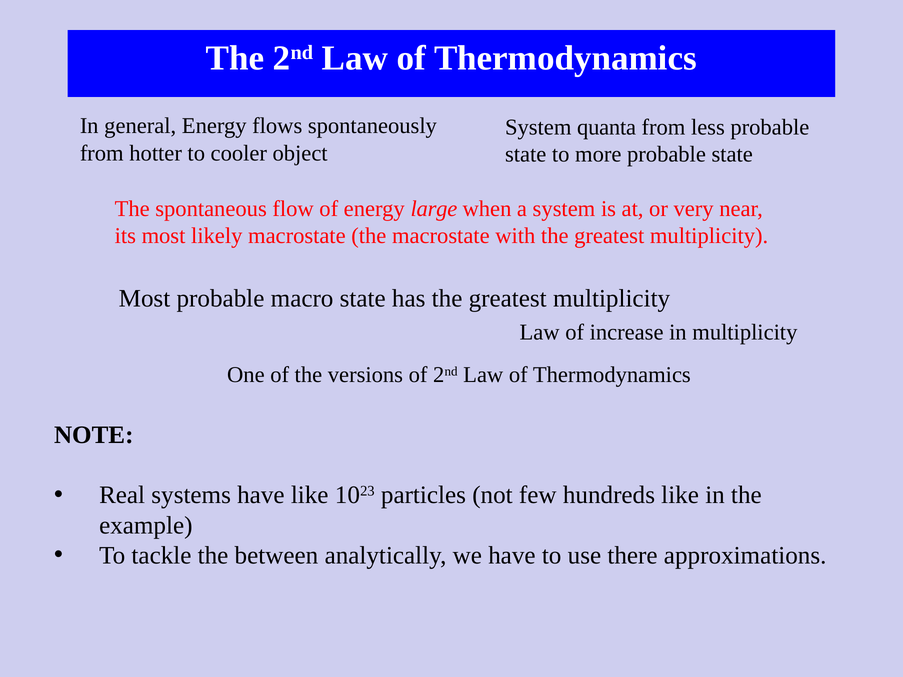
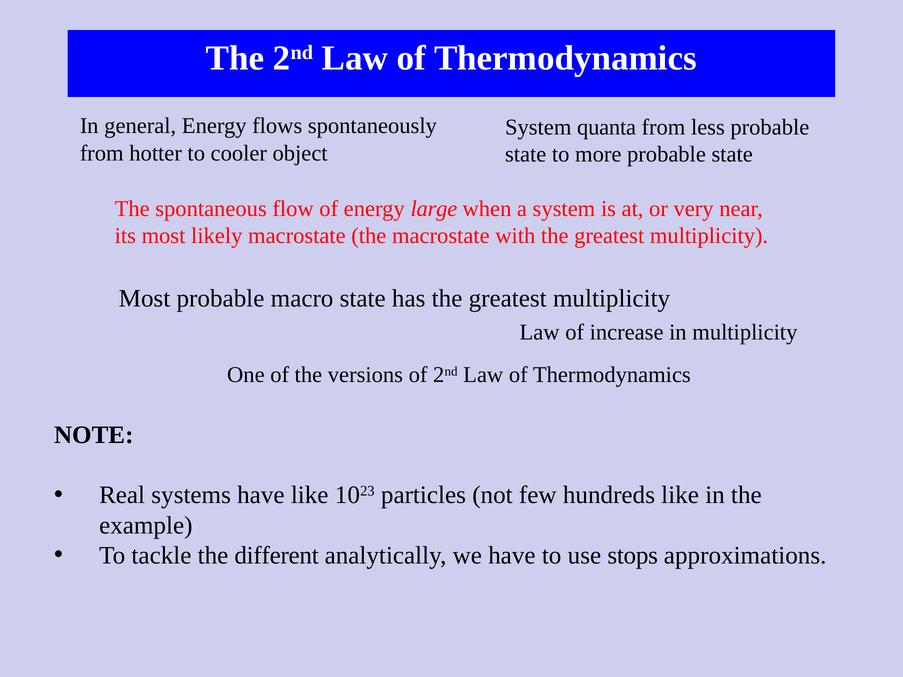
between: between -> different
there: there -> stops
